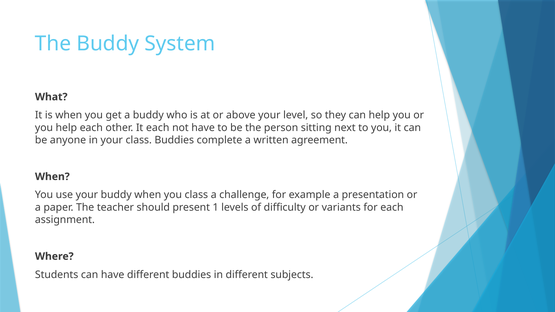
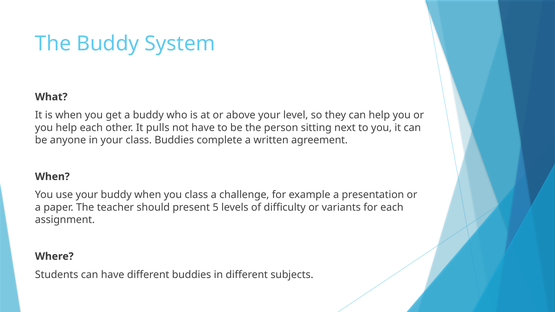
It each: each -> pulls
1: 1 -> 5
